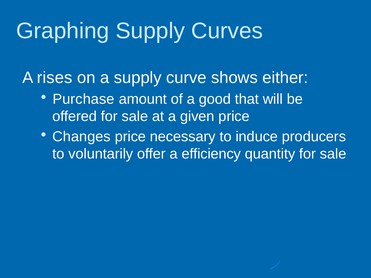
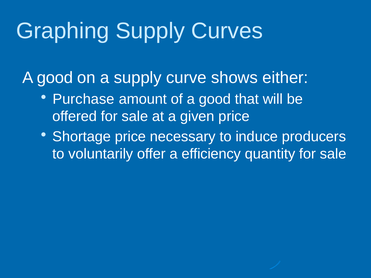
rises at (55, 78): rises -> good
Changes: Changes -> Shortage
